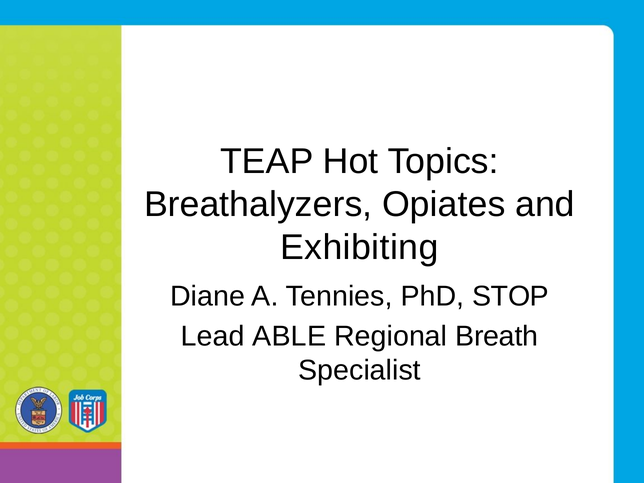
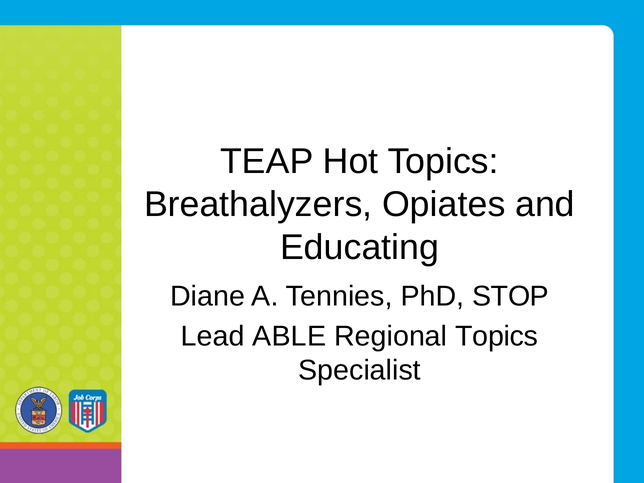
Exhibiting: Exhibiting -> Educating
Regional Breath: Breath -> Topics
